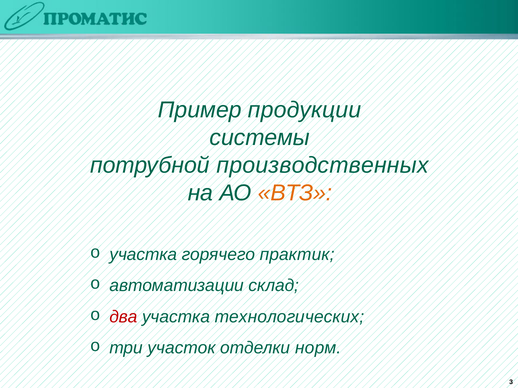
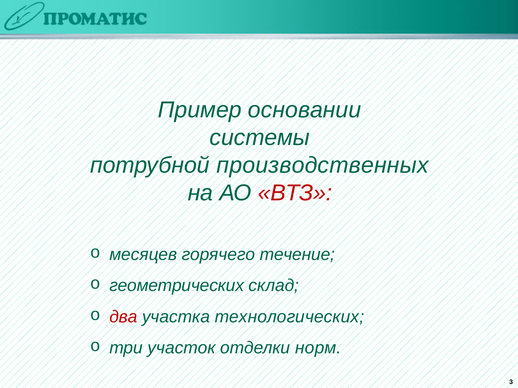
продукции: продукции -> основании
ВТЗ colour: orange -> red
участка at (143, 255): участка -> месяцев
практик: практик -> течение
автоматизации: автоматизации -> геометрических
